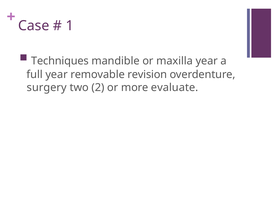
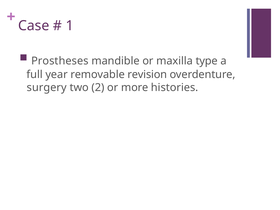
Techniques: Techniques -> Prostheses
maxilla year: year -> type
evaluate: evaluate -> histories
